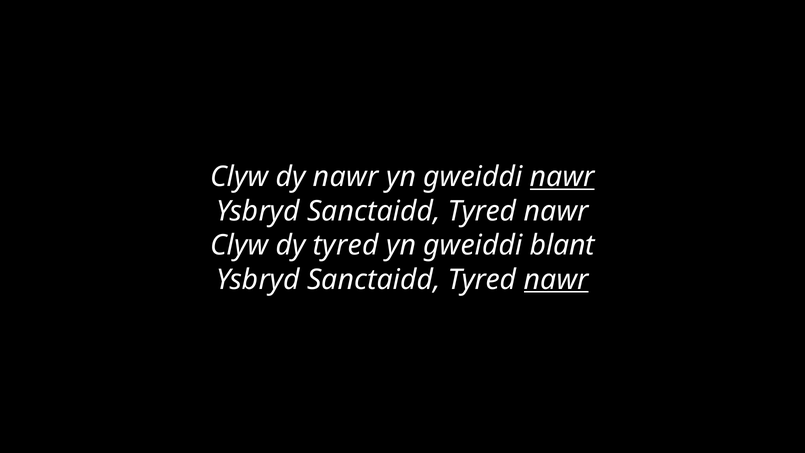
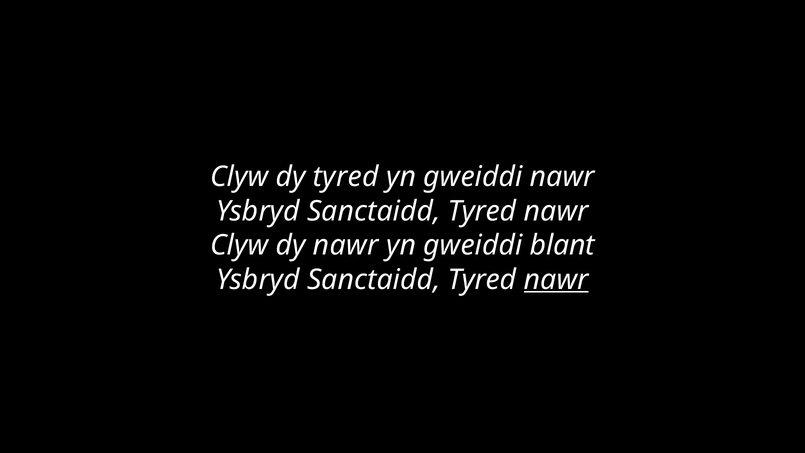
dy nawr: nawr -> tyred
nawr at (562, 177) underline: present -> none
dy tyred: tyred -> nawr
